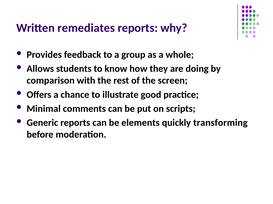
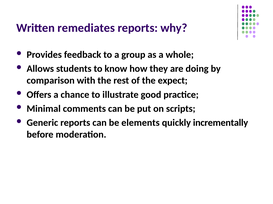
screen: screen -> expect
transforming: transforming -> incrementally
